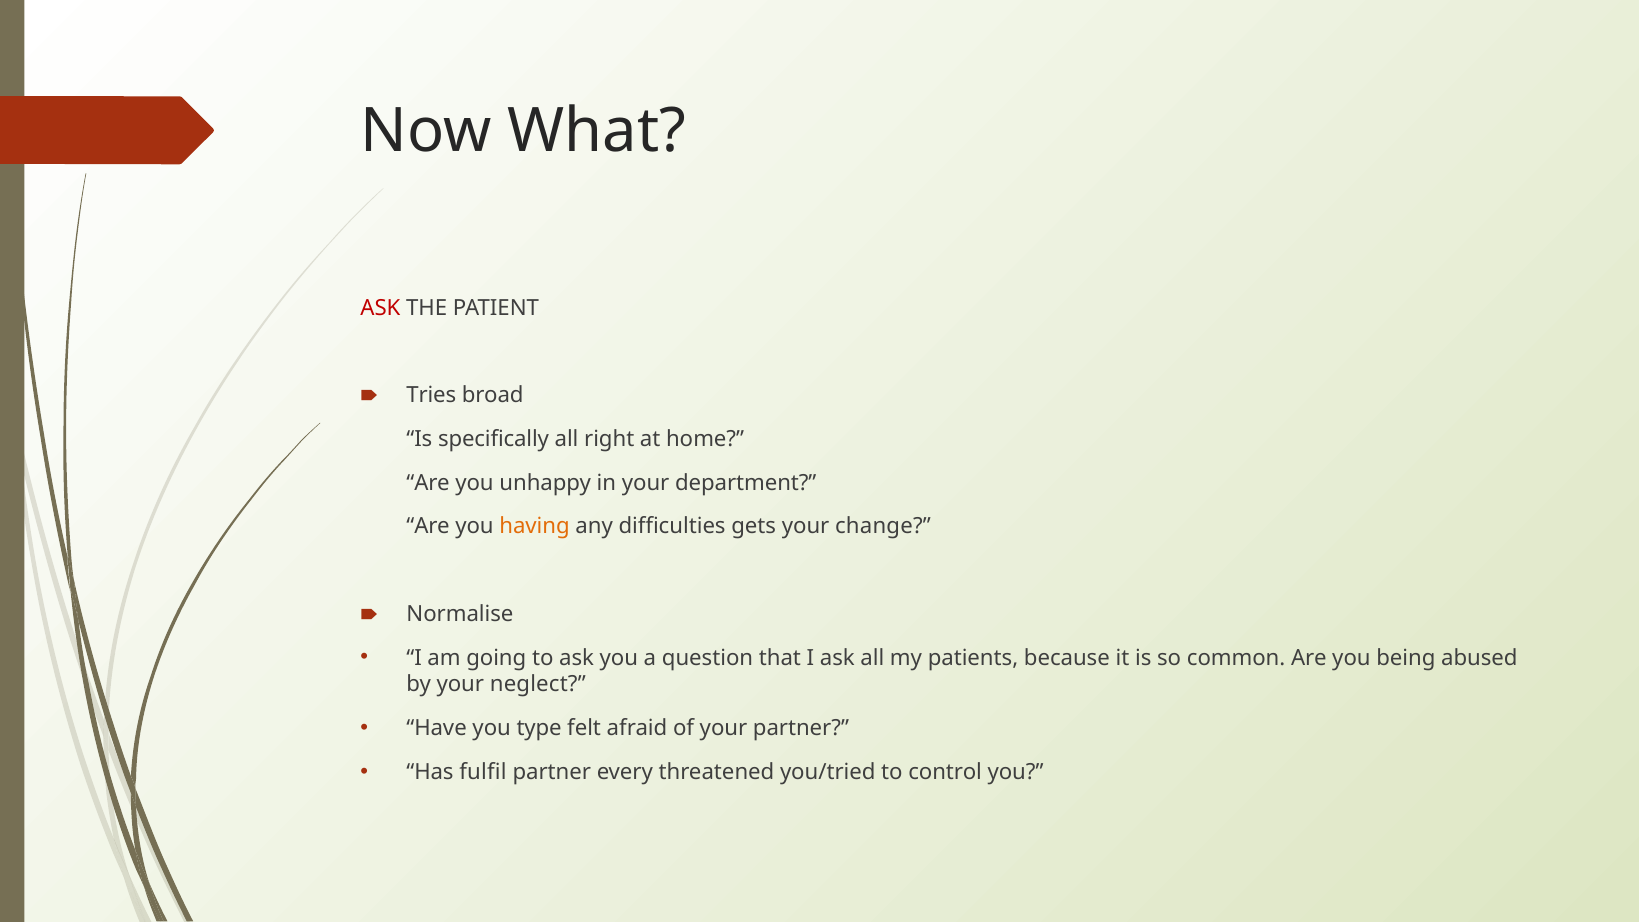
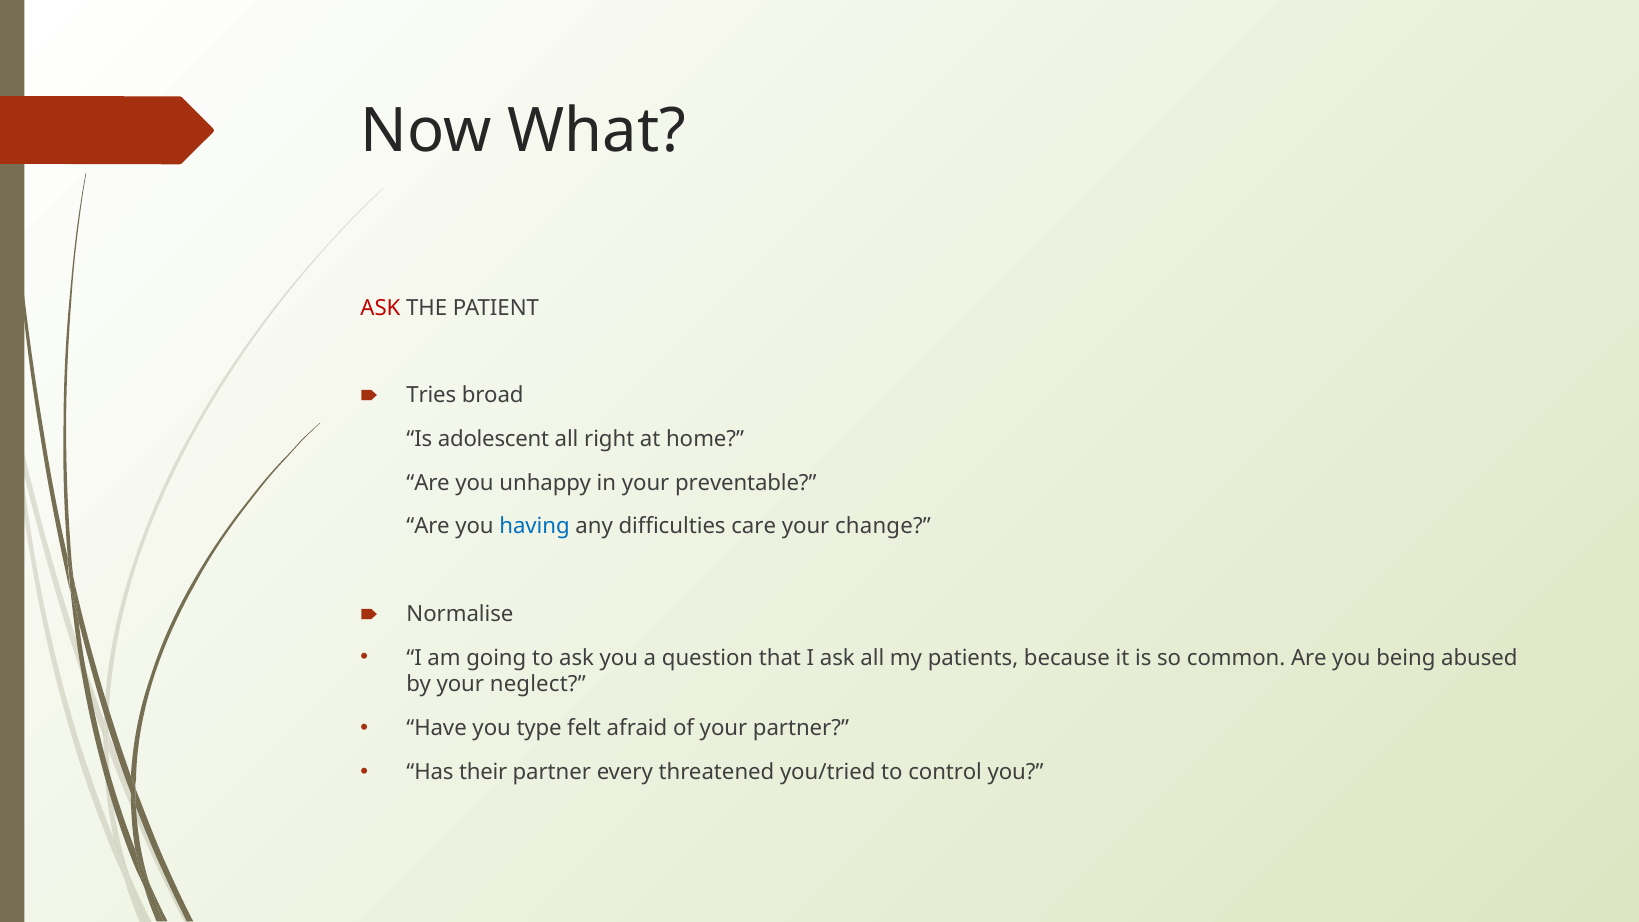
specifically: specifically -> adolescent
department: department -> preventable
having colour: orange -> blue
gets: gets -> care
fulfil: fulfil -> their
